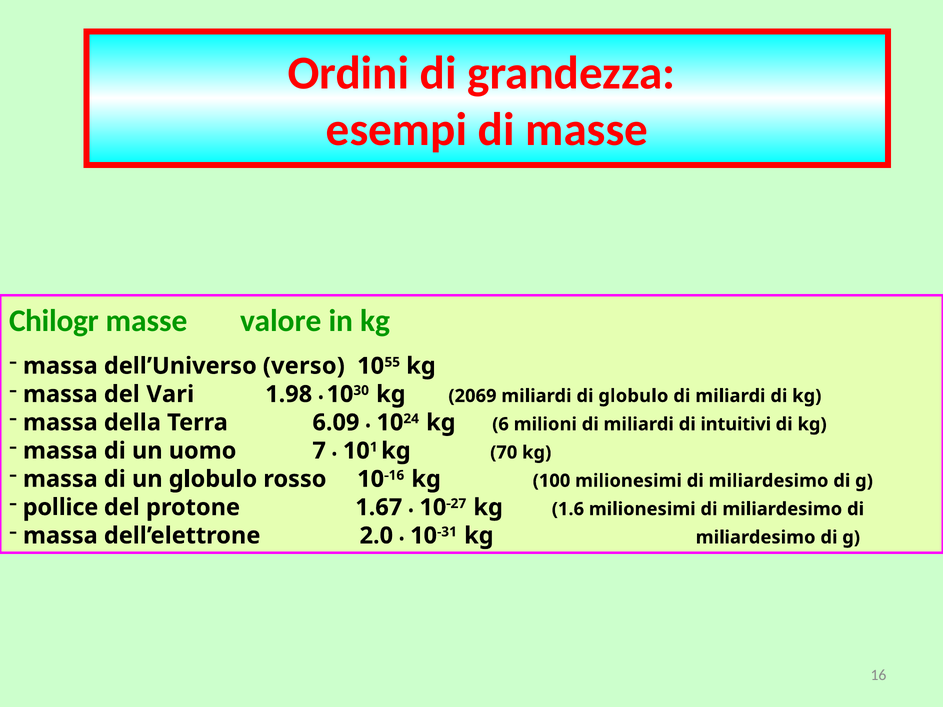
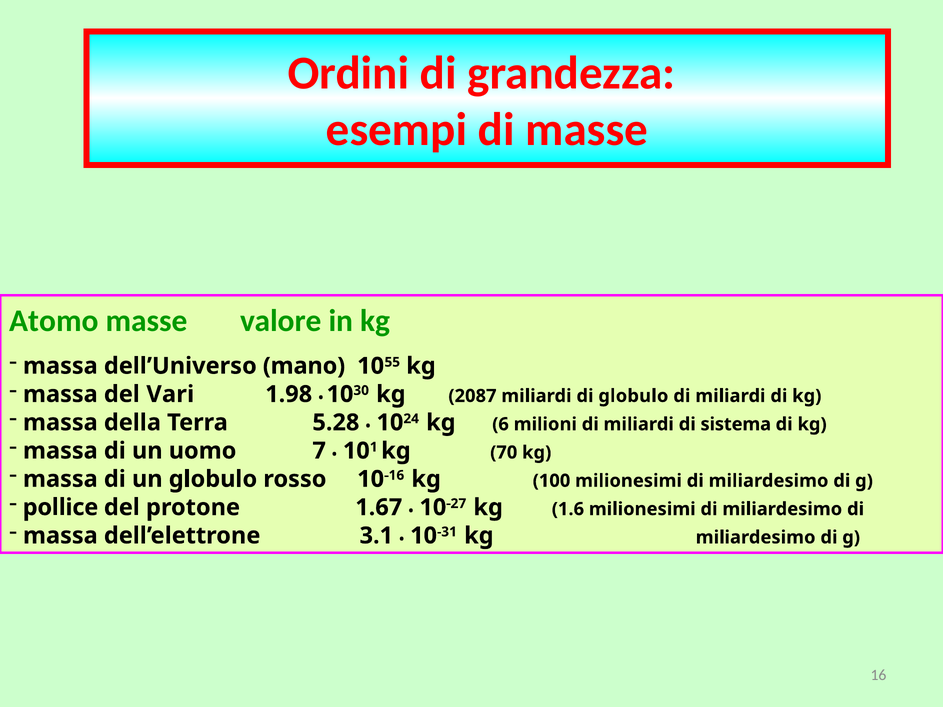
Chilogr: Chilogr -> Atomo
verso: verso -> mano
2069: 2069 -> 2087
6.09: 6.09 -> 5.28
intuitivi: intuitivi -> sistema
2.0: 2.0 -> 3.1
